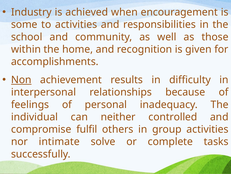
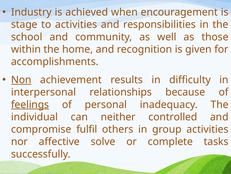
some: some -> stage
feelings underline: none -> present
intimate: intimate -> affective
